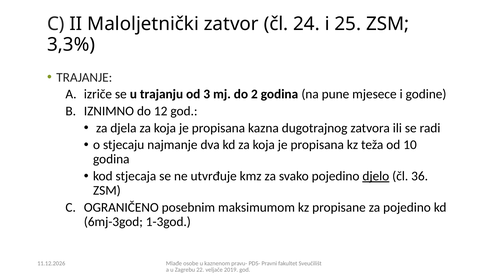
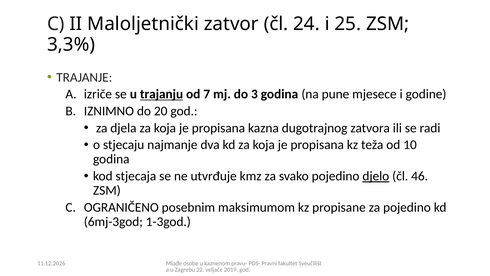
trajanju underline: none -> present
3: 3 -> 7
2: 2 -> 3
12: 12 -> 20
36: 36 -> 46
